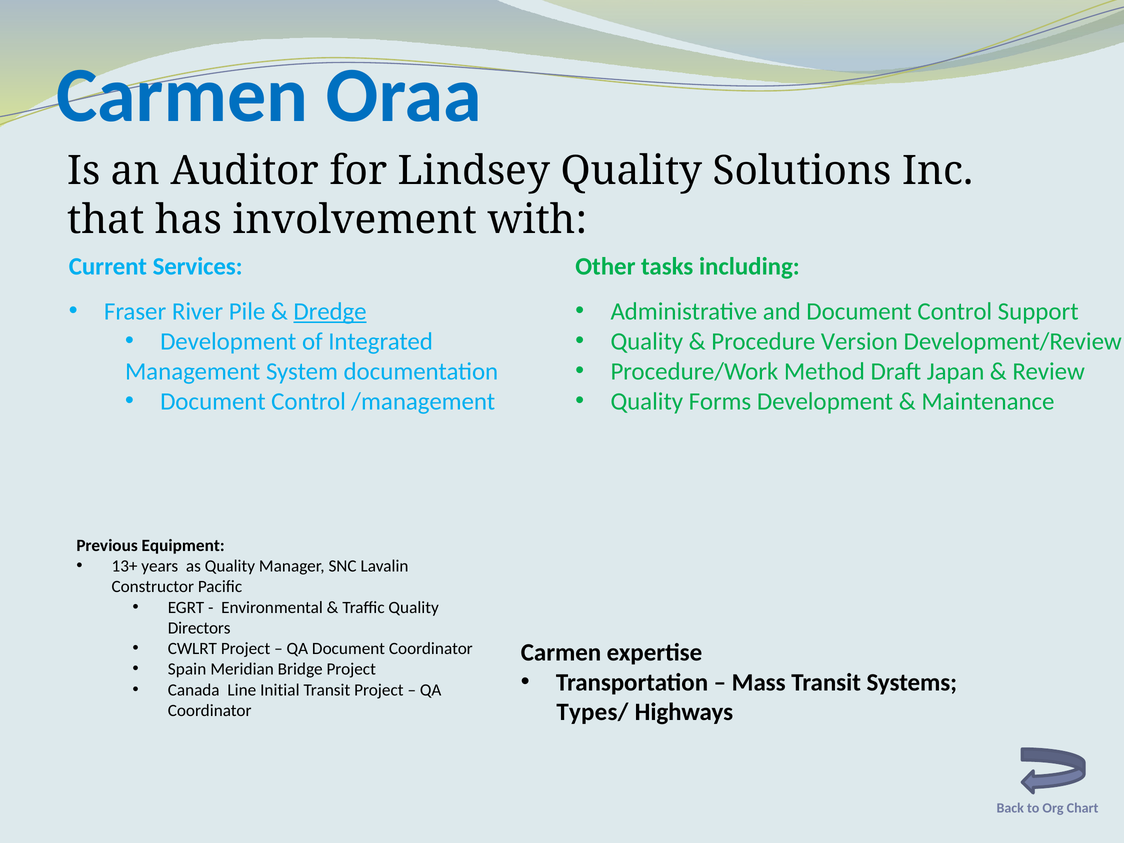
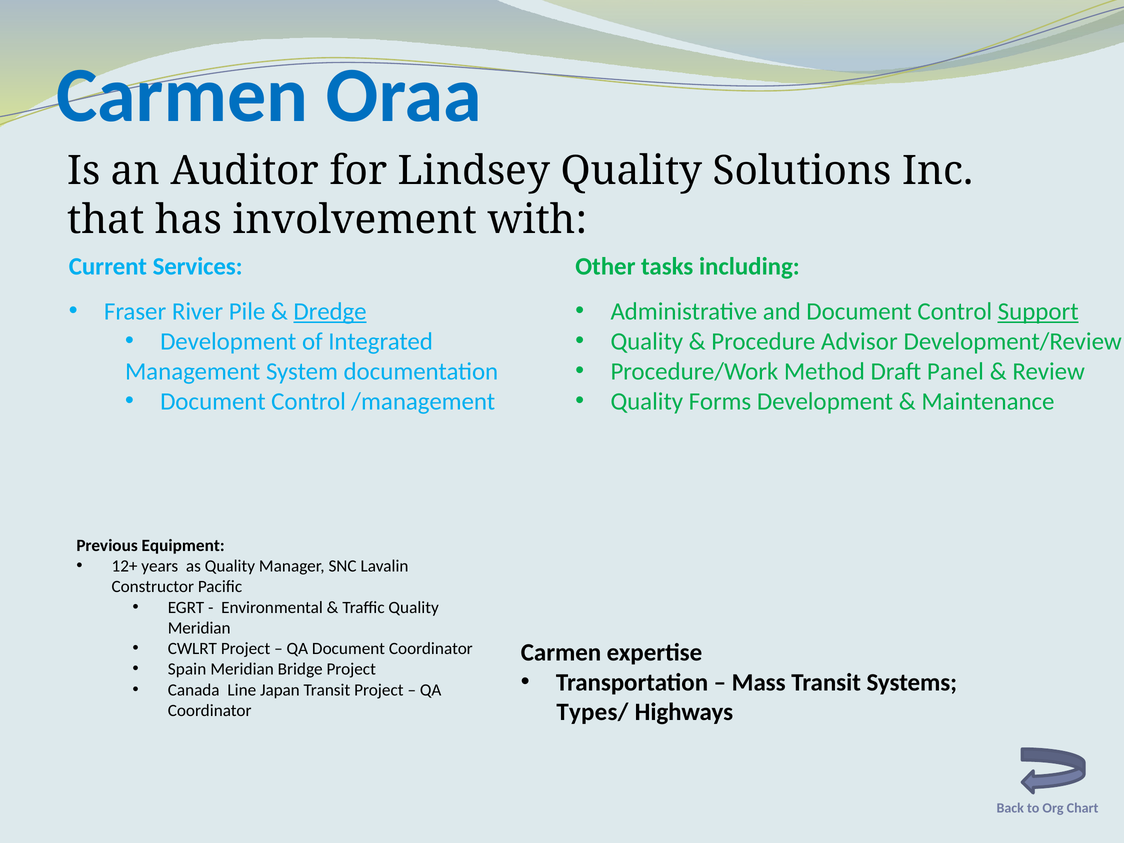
Support underline: none -> present
Version: Version -> Advisor
Japan: Japan -> Panel
13+: 13+ -> 12+
Directors at (199, 628): Directors -> Meridian
Initial: Initial -> Japan
